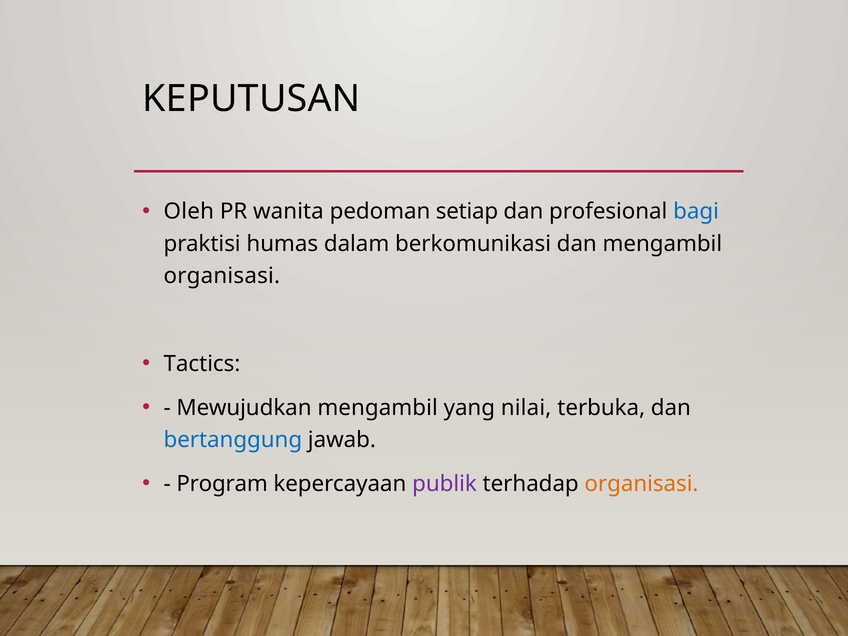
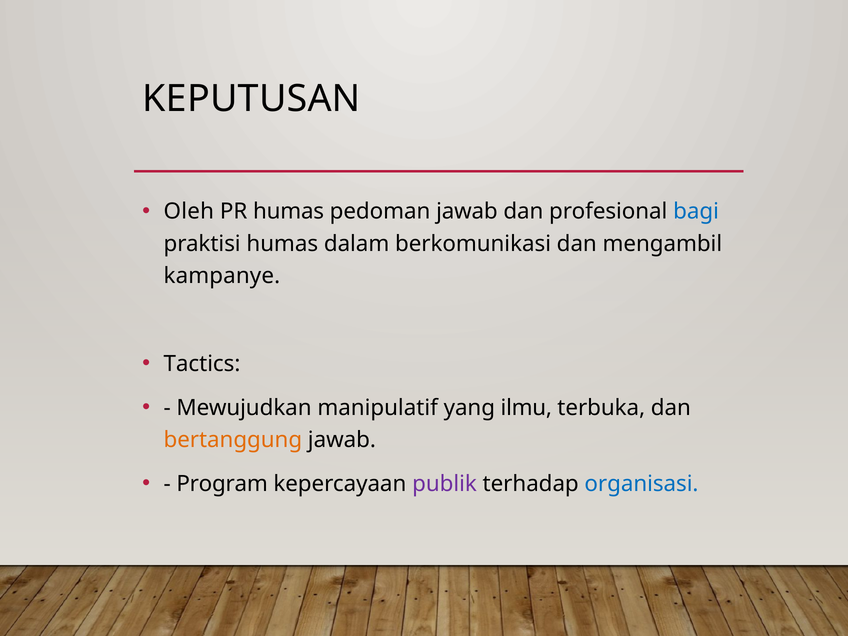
PR wanita: wanita -> humas
pedoman setiap: setiap -> jawab
organisasi at (222, 276): organisasi -> kampanye
Mewujudkan mengambil: mengambil -> manipulatif
nilai: nilai -> ilmu
bertanggung colour: blue -> orange
organisasi at (641, 484) colour: orange -> blue
